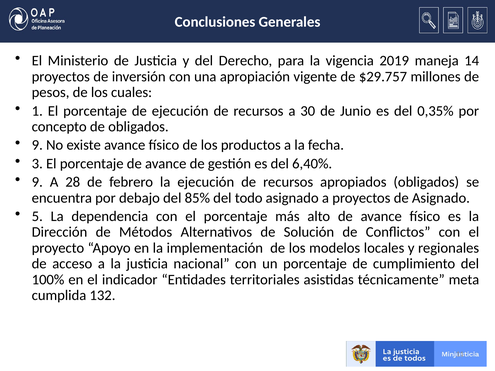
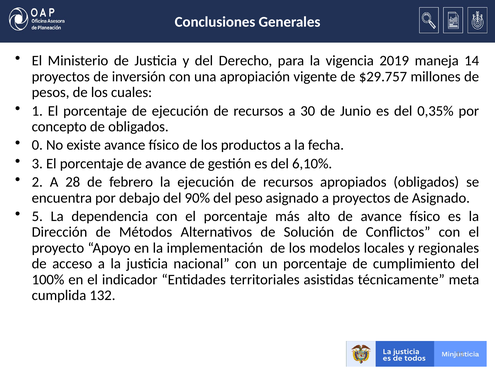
9 at (37, 145): 9 -> 0
6,40%: 6,40% -> 6,10%
9 at (37, 182): 9 -> 2
85%: 85% -> 90%
todo: todo -> peso
